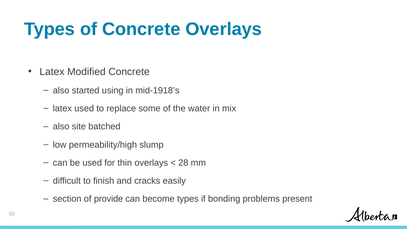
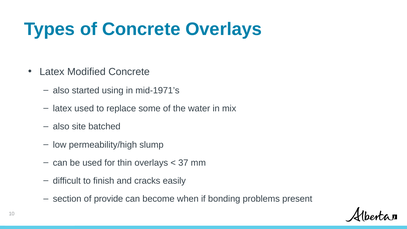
mid-1918’s: mid-1918’s -> mid-1971’s
28: 28 -> 37
become types: types -> when
